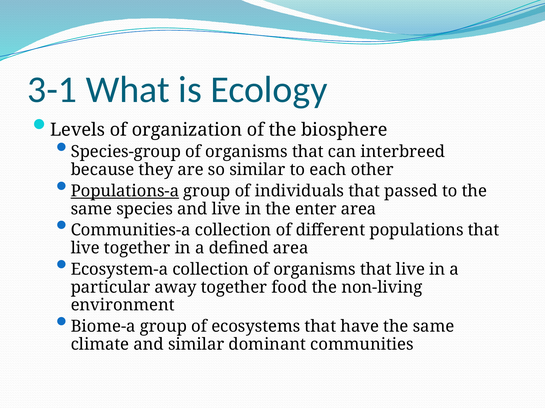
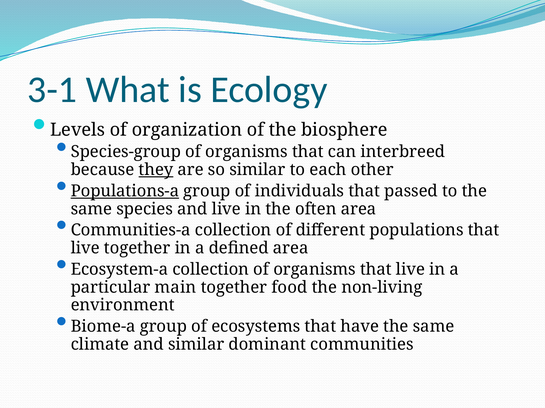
they underline: none -> present
enter: enter -> often
away: away -> main
